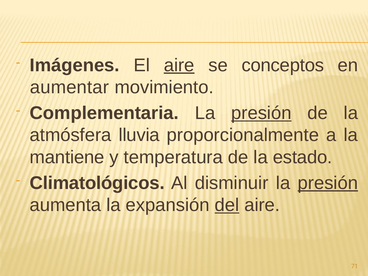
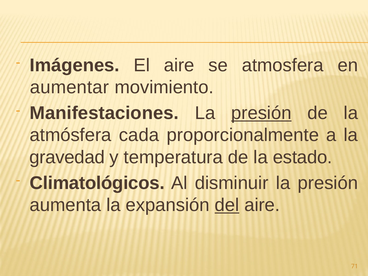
aire at (179, 65) underline: present -> none
conceptos: conceptos -> atmosfera
Complementaria: Complementaria -> Manifestaciones
lluvia: lluvia -> cada
mantiene: mantiene -> gravedad
presión at (328, 183) underline: present -> none
